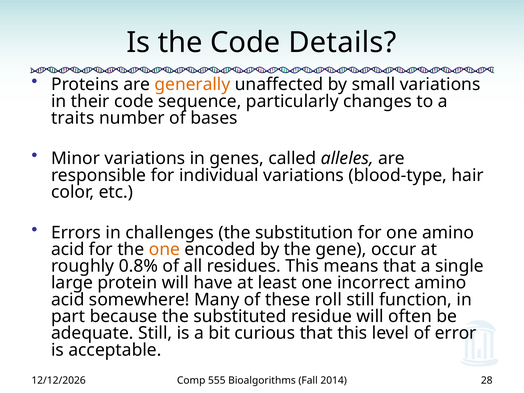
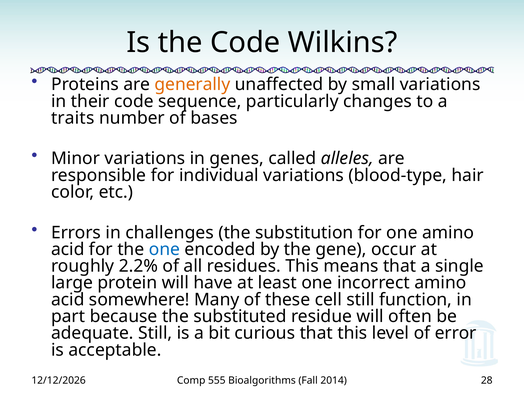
Details: Details -> Wilkins
one at (164, 249) colour: orange -> blue
0.8%: 0.8% -> 2.2%
roll: roll -> cell
